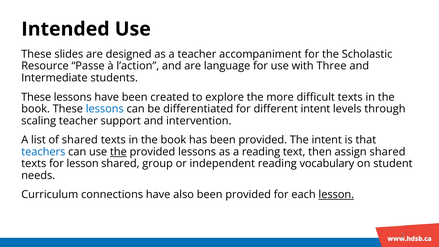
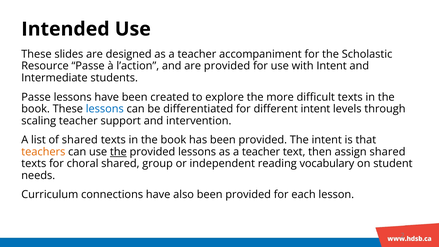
are language: language -> provided
with Three: Three -> Intent
These at (36, 97): These -> Passe
teachers colour: blue -> orange
lessons as a reading: reading -> teacher
for lesson: lesson -> choral
lesson at (336, 195) underline: present -> none
